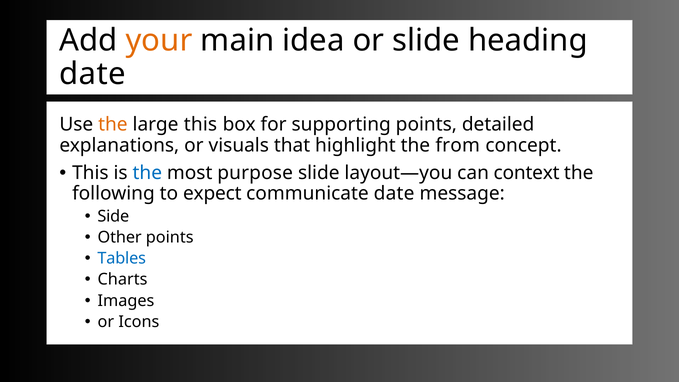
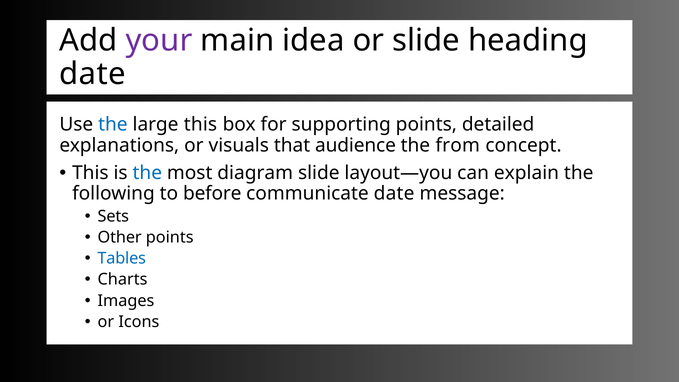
your colour: orange -> purple
the at (113, 125) colour: orange -> blue
highlight: highlight -> audience
purpose: purpose -> diagram
context: context -> explain
expect: expect -> before
Side: Side -> Sets
